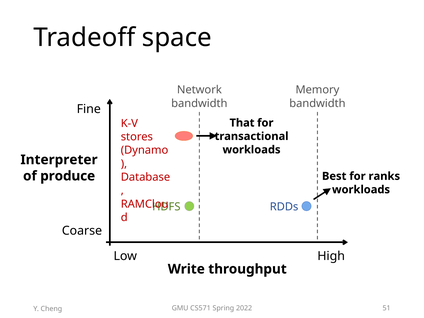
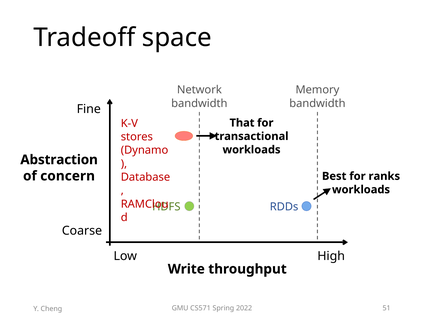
Interpreter: Interpreter -> Abstraction
produce: produce -> concern
